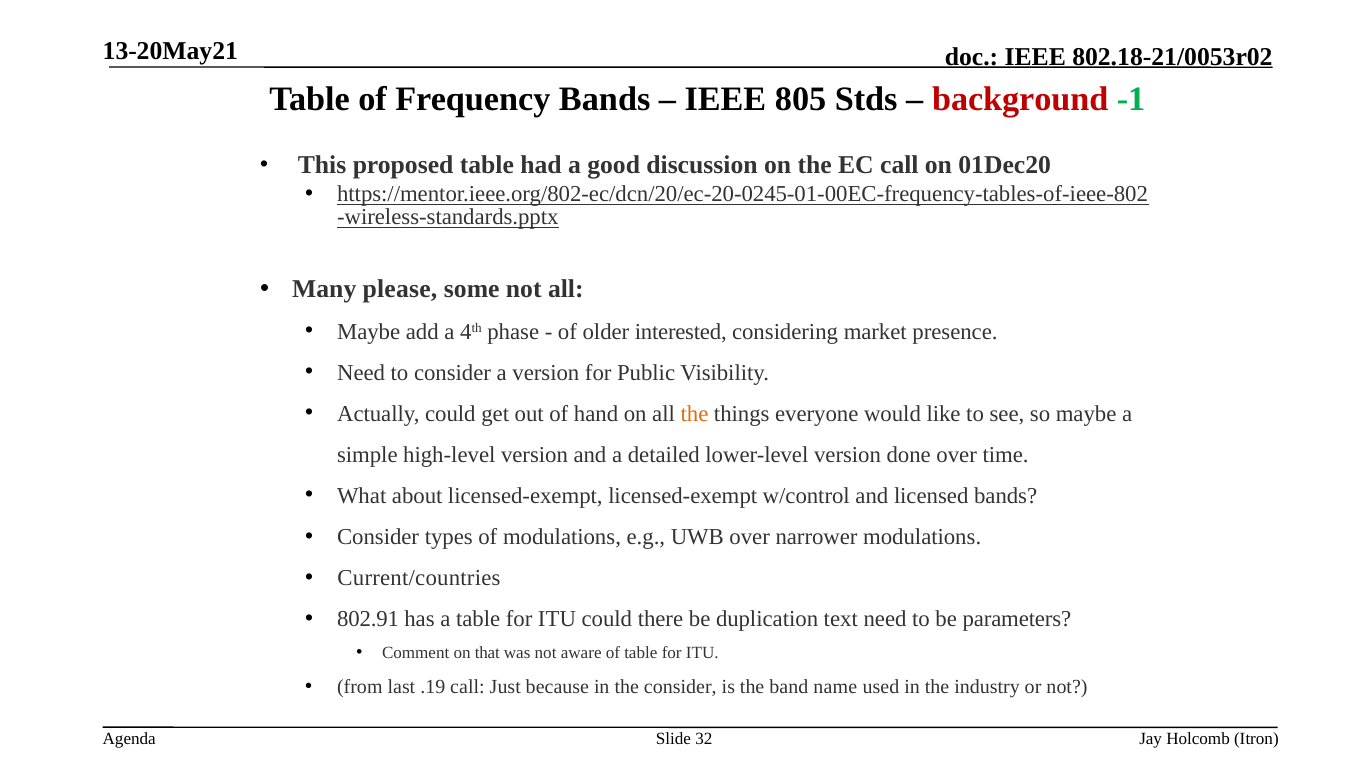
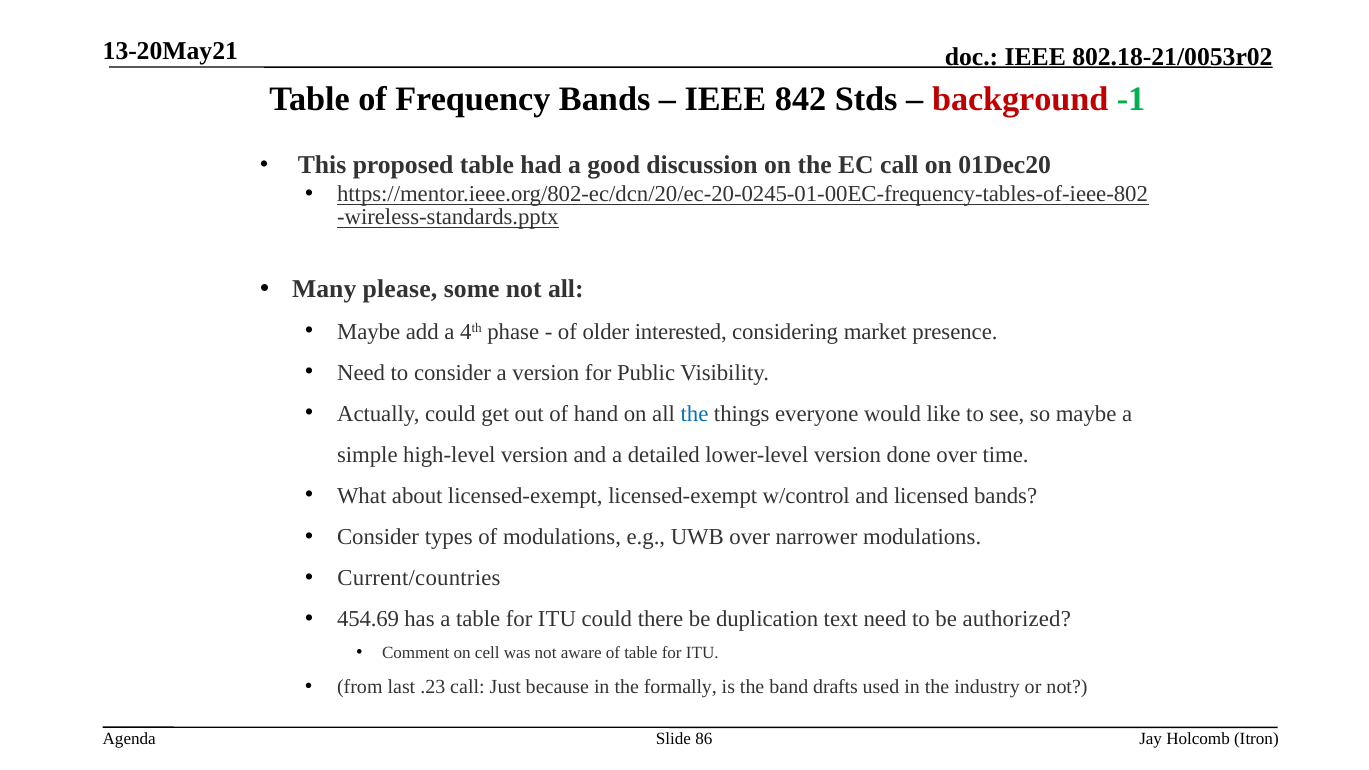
805: 805 -> 842
the at (694, 414) colour: orange -> blue
802.91: 802.91 -> 454.69
parameters: parameters -> authorized
that: that -> cell
.19: .19 -> .23
the consider: consider -> formally
name: name -> drafts
32: 32 -> 86
